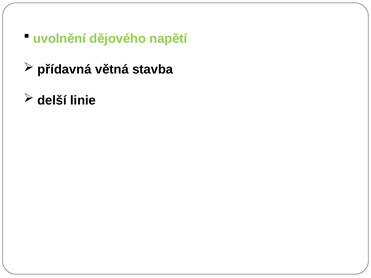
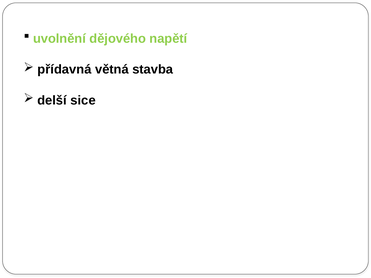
linie: linie -> sice
